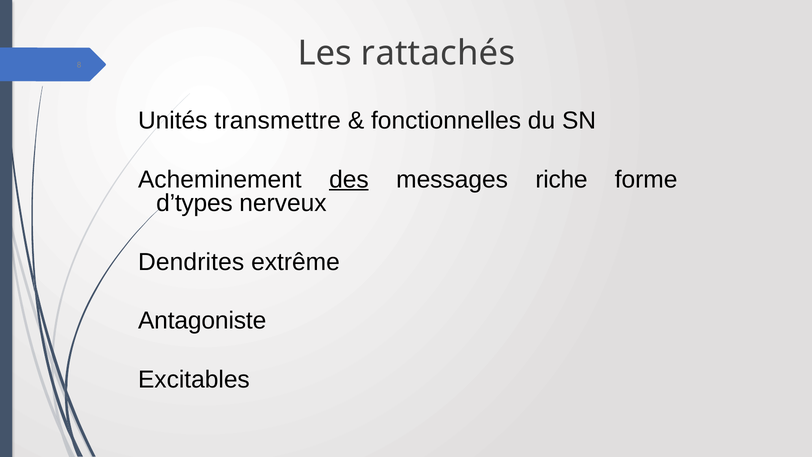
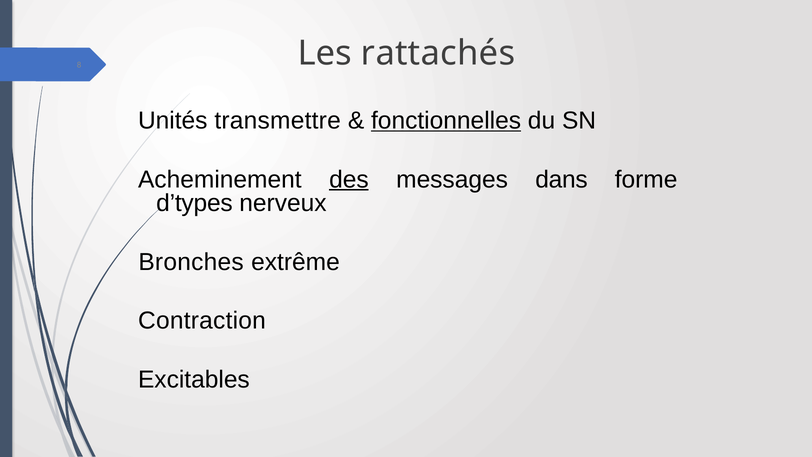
fonctionnelles underline: none -> present
riche: riche -> dans
Dendrites: Dendrites -> Bronches
Antagoniste: Antagoniste -> Contraction
